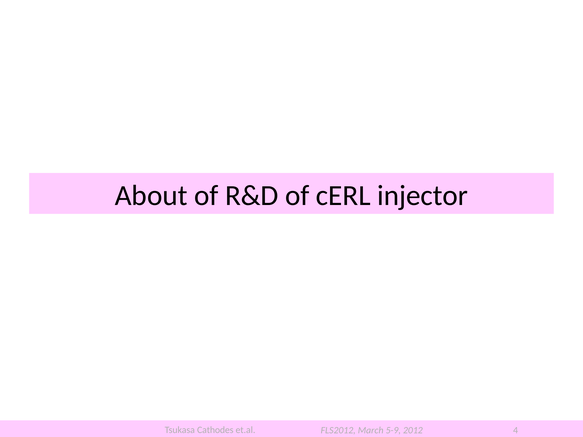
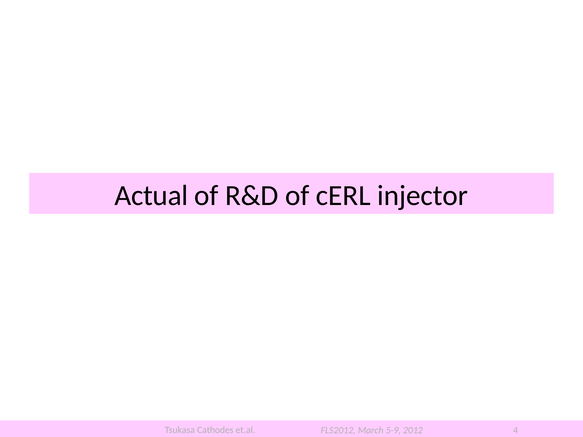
About: About -> Actual
